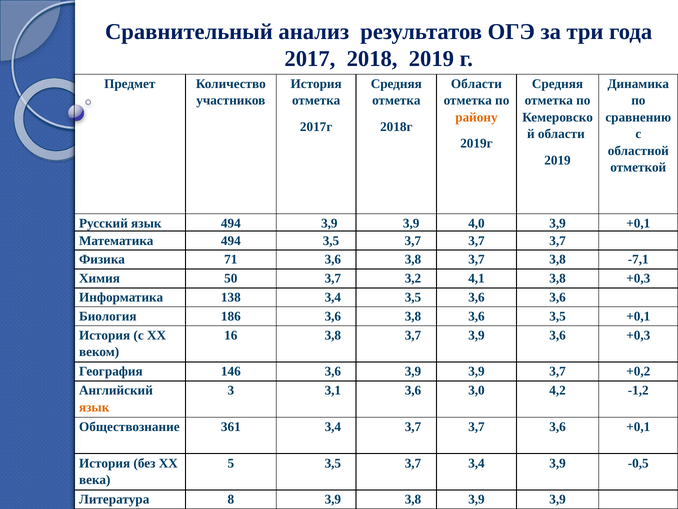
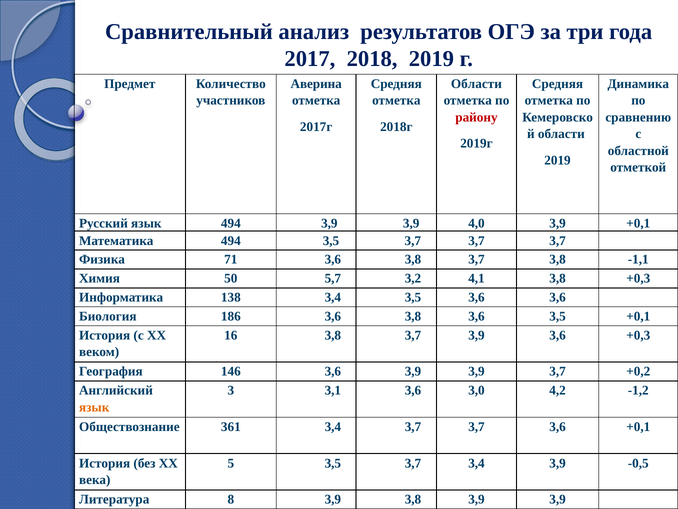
История at (316, 84): История -> Аверина
району colour: orange -> red
-7,1: -7,1 -> -1,1
50 3,7: 3,7 -> 5,7
